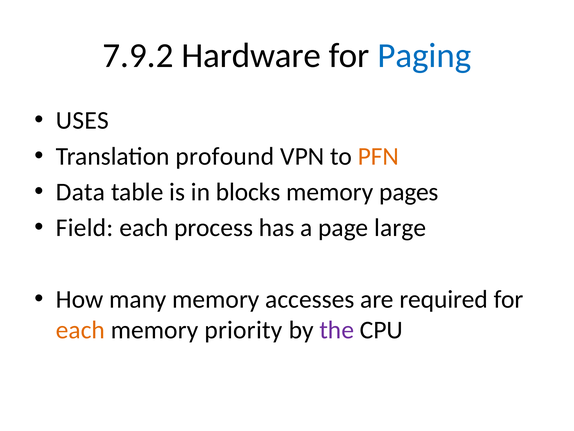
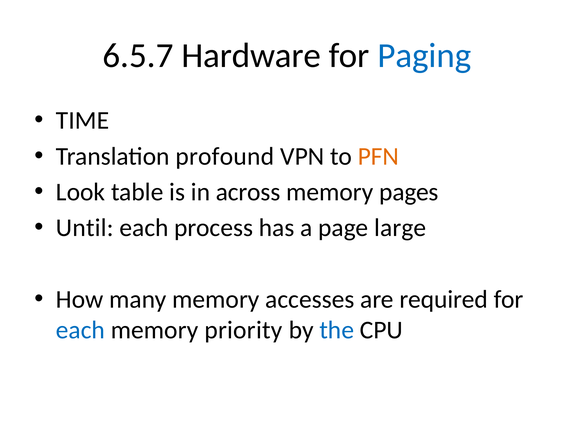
7.9.2: 7.9.2 -> 6.5.7
USES: USES -> TIME
Data: Data -> Look
blocks: blocks -> across
Field: Field -> Until
each at (80, 330) colour: orange -> blue
the colour: purple -> blue
